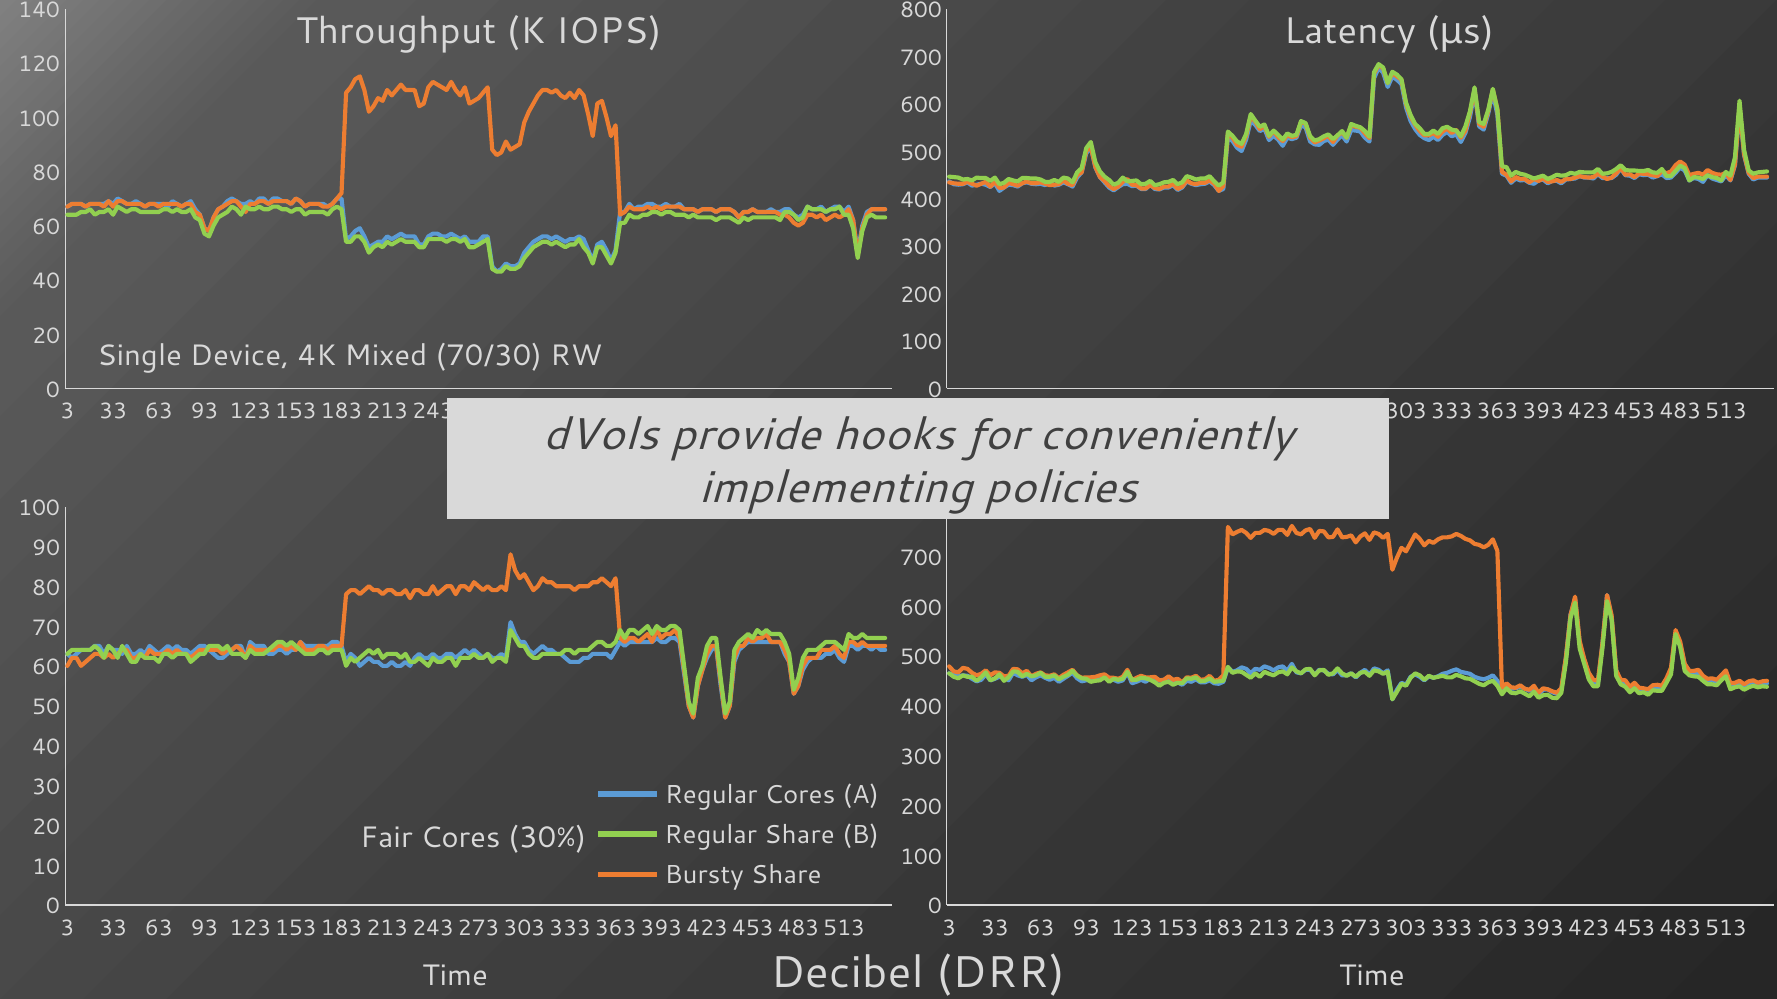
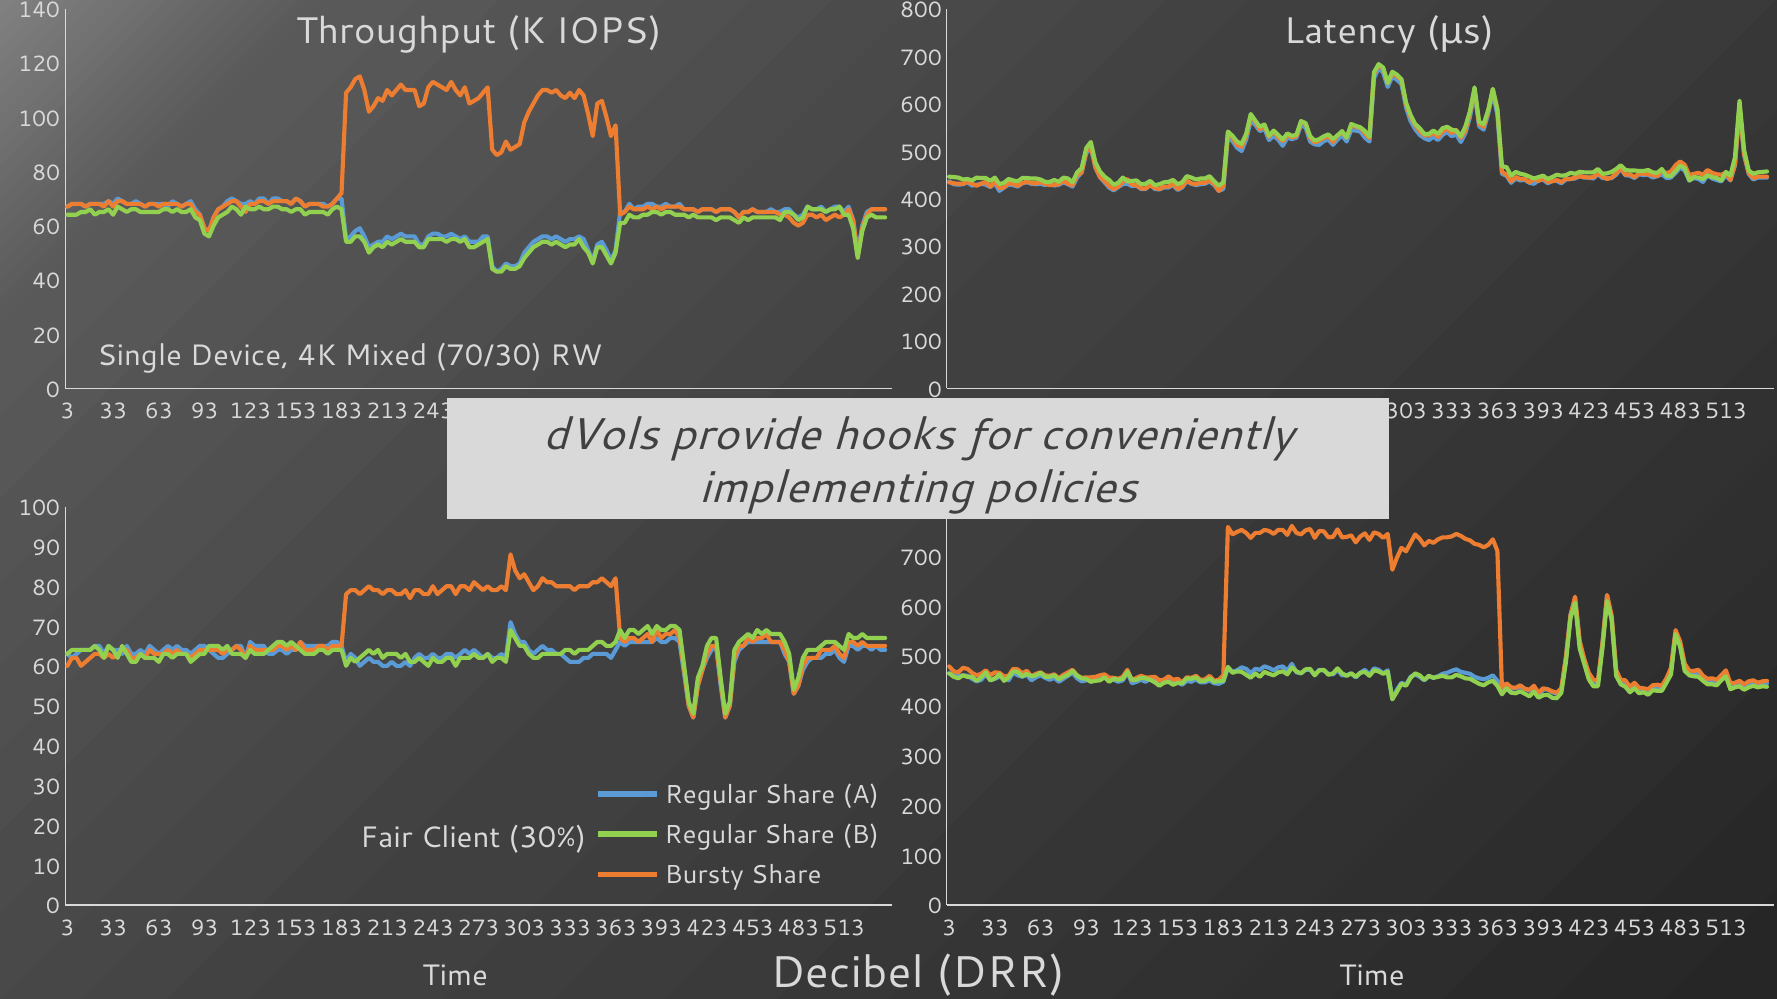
Cores at (800, 796): Cores -> Share
Fair Cores: Cores -> Client
